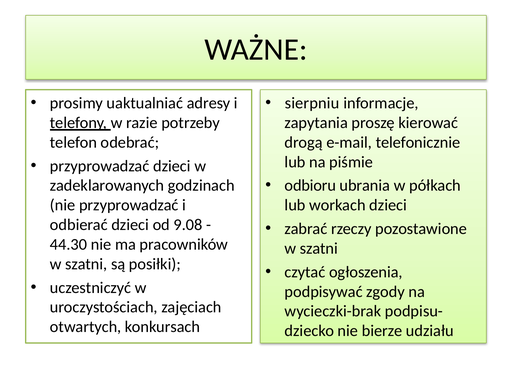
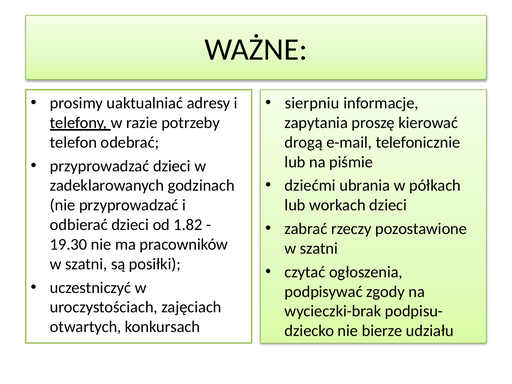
odbioru: odbioru -> dziećmi
9.08: 9.08 -> 1.82
44.30: 44.30 -> 19.30
